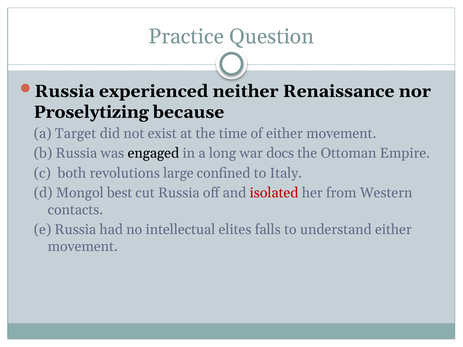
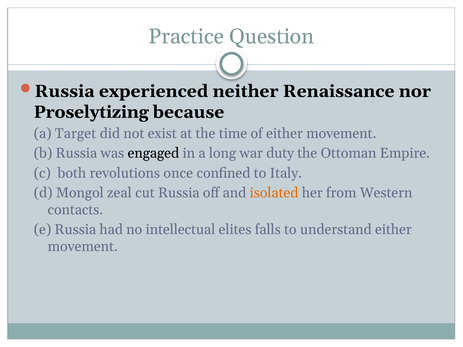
docs: docs -> duty
large: large -> once
best: best -> zeal
isolated colour: red -> orange
